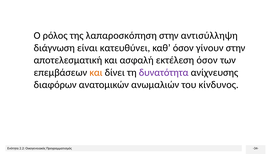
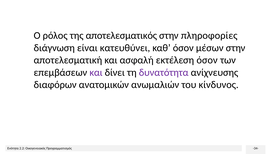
λαπαροσκόπηση: λαπαροσκόπηση -> αποτελεσματικός
αντισύλληψη: αντισύλληψη -> πληροφορίες
γίνουν: γίνουν -> μέσων
και at (96, 72) colour: orange -> purple
